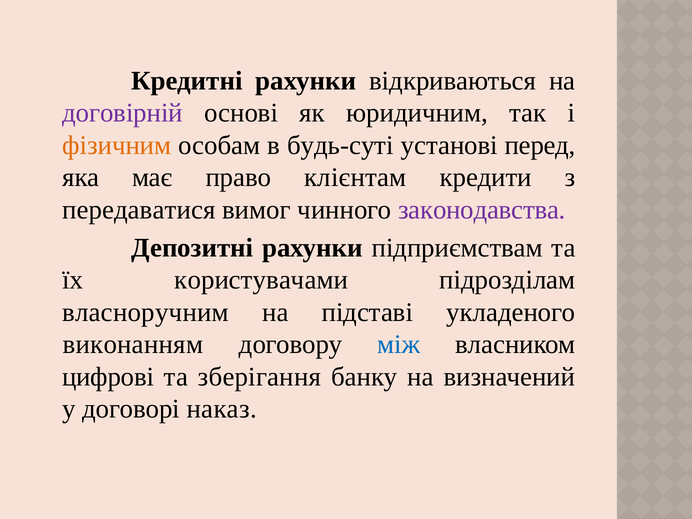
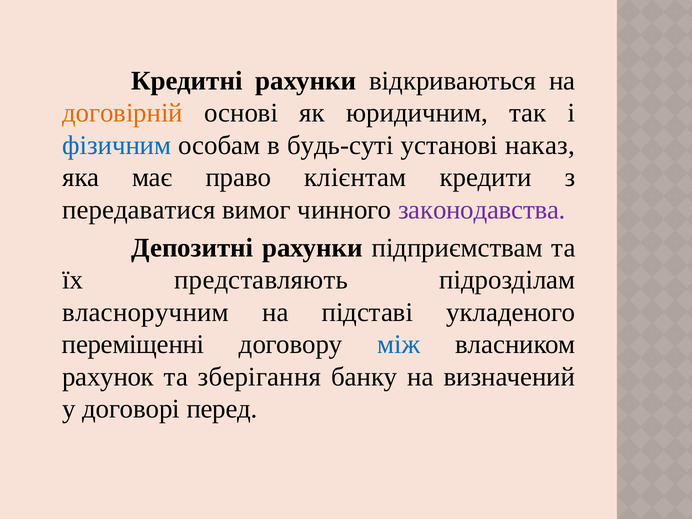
договірній colour: purple -> orange
фізичним colour: orange -> blue
перед: перед -> наказ
користувачами: користувачами -> представляють
виконанням: виконанням -> переміщенні
цифрові: цифрові -> рахунок
наказ: наказ -> перед
